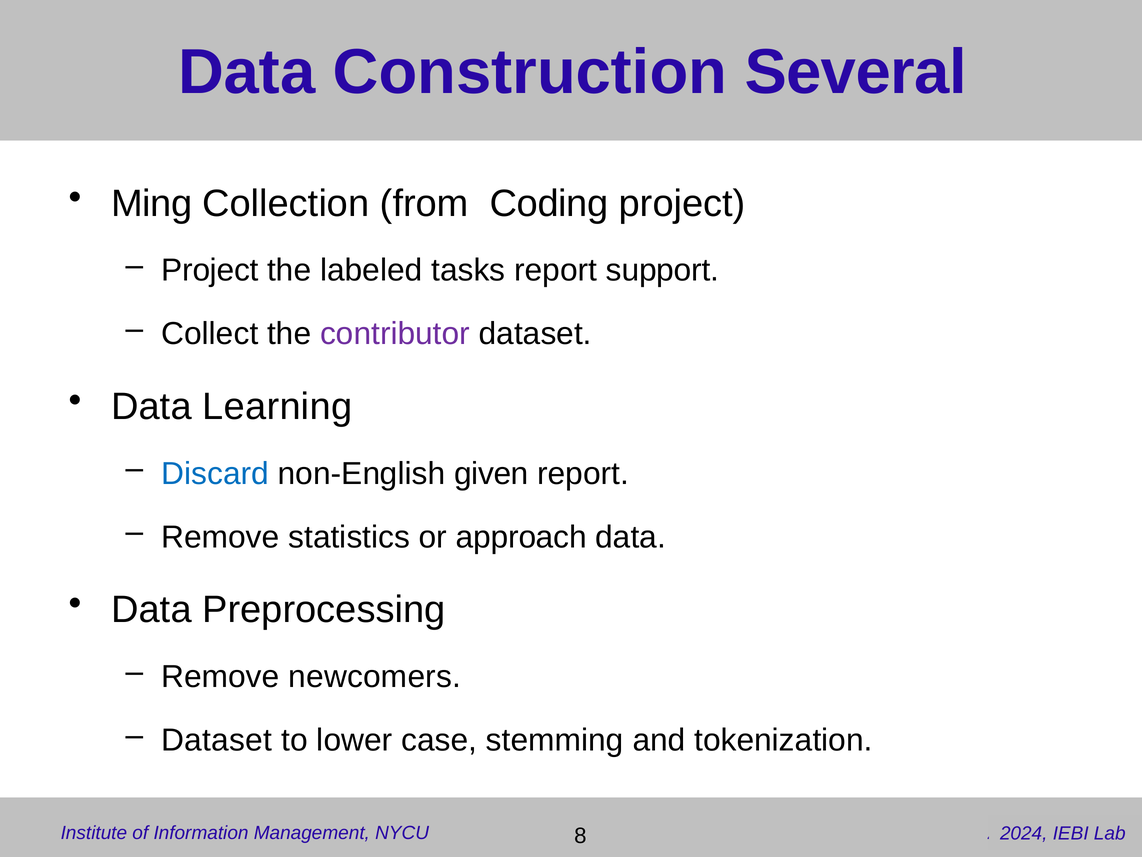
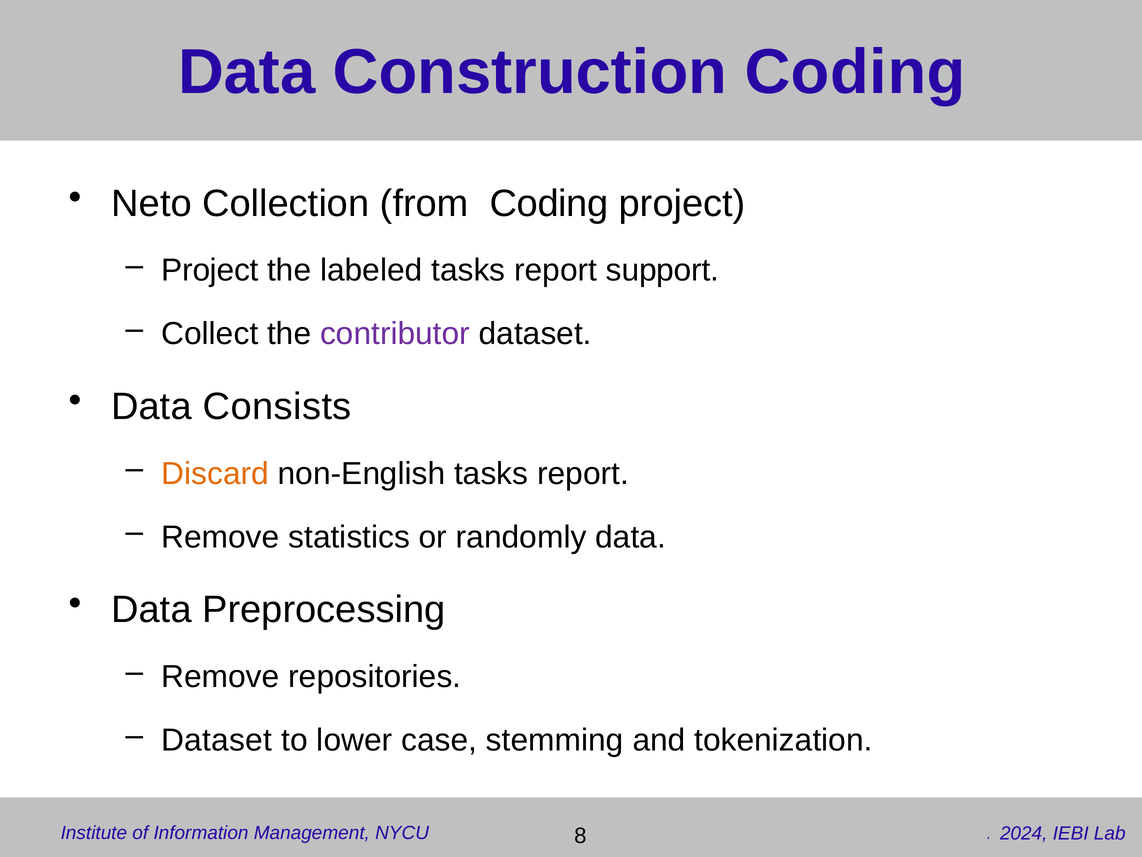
Construction Several: Several -> Coding
Ming: Ming -> Neto
Learning: Learning -> Consists
Discard colour: blue -> orange
non-English given: given -> tasks
approach: approach -> randomly
newcomers: newcomers -> repositories
